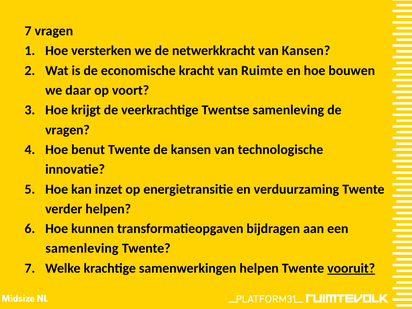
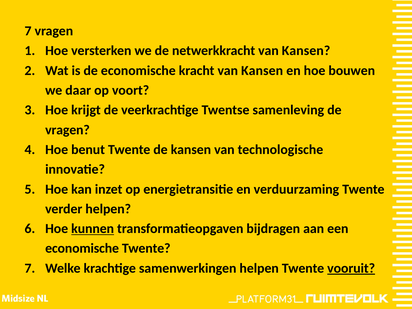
kracht van Ruimte: Ruimte -> Kansen
kunnen underline: none -> present
samenleving at (82, 248): samenleving -> economische
